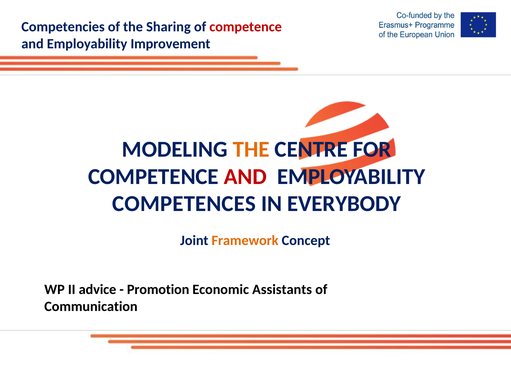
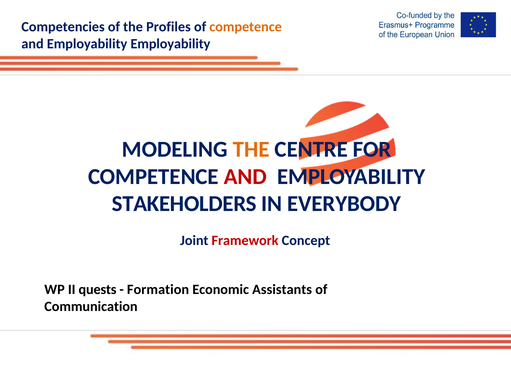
Sharing: Sharing -> Profiles
competence at (246, 27) colour: red -> orange
Employability Improvement: Improvement -> Employability
COMPETENCES: COMPETENCES -> STAKEHOLDERS
Framework colour: orange -> red
advice: advice -> quests
Promotion: Promotion -> Formation
